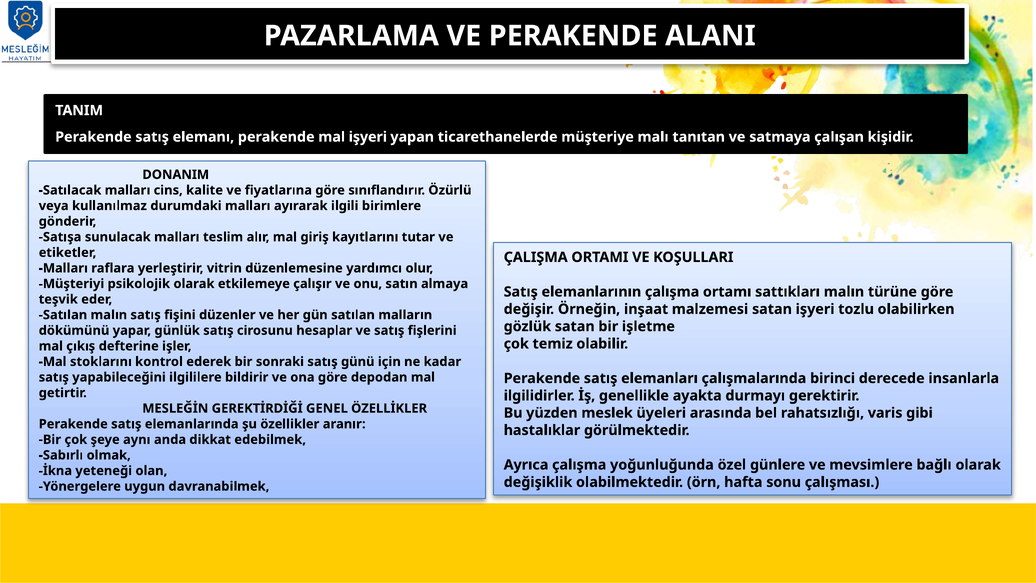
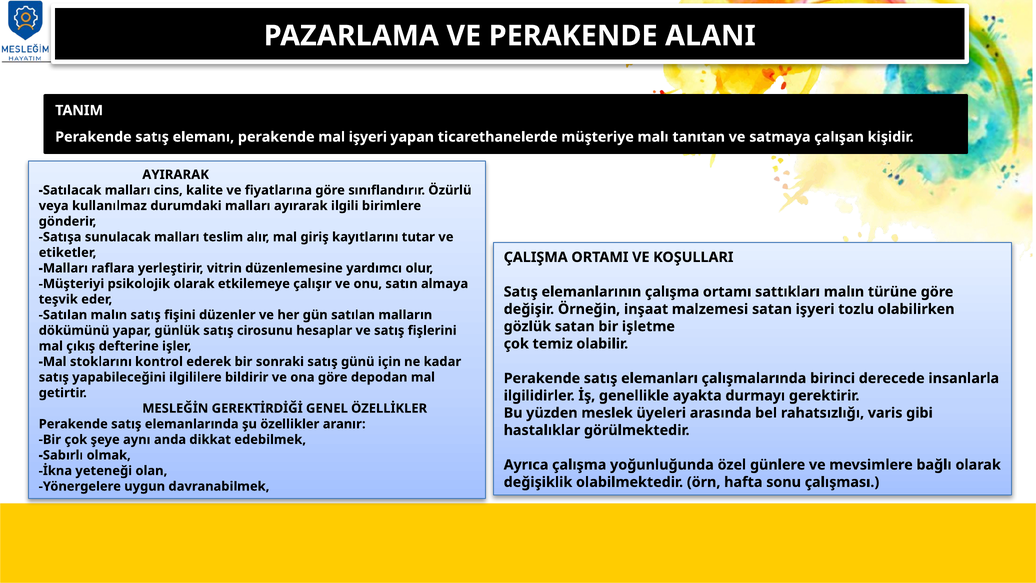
DONANIM: DONANIM -> AYIRARAK
